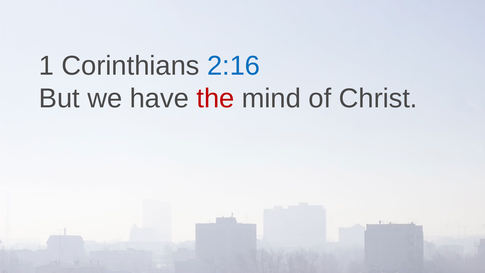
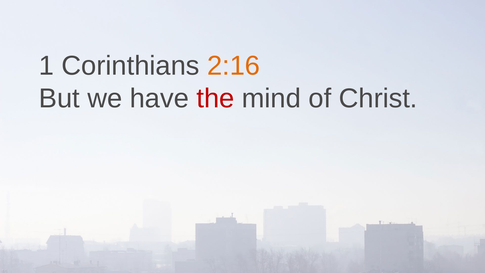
2:16 colour: blue -> orange
